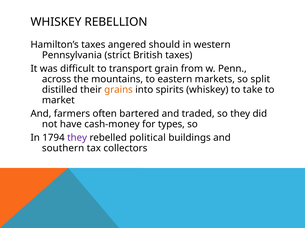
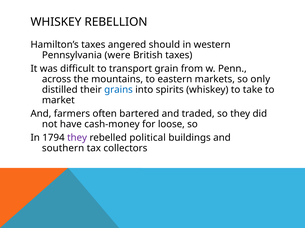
strict: strict -> were
split: split -> only
grains colour: orange -> blue
types: types -> loose
